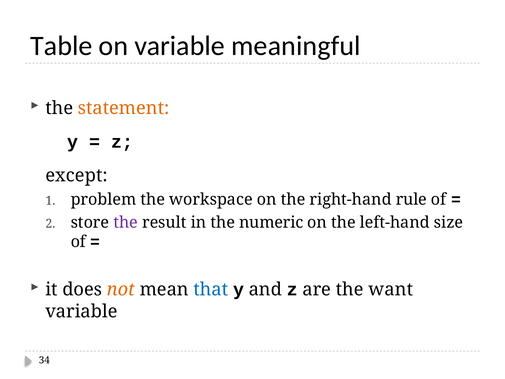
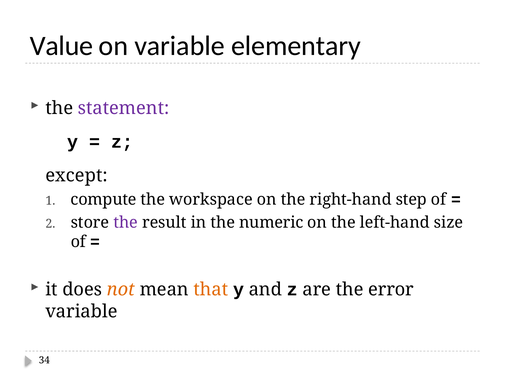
Table: Table -> Value
meaningful: meaningful -> elementary
statement colour: orange -> purple
problem: problem -> compute
rule: rule -> step
that colour: blue -> orange
want: want -> error
